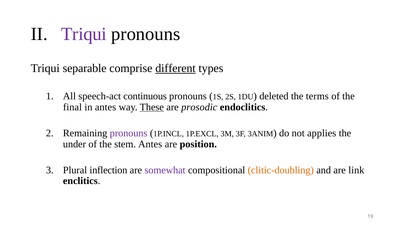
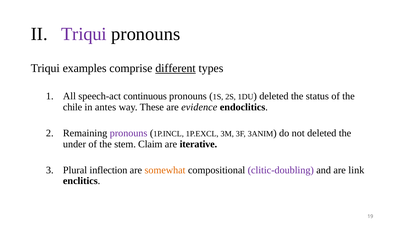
separable: separable -> examples
terms: terms -> status
final: final -> chile
These underline: present -> none
prosodic: prosodic -> evidence
not applies: applies -> deleted
stem Antes: Antes -> Claim
position: position -> iterative
somewhat colour: purple -> orange
clitic-doubling colour: orange -> purple
